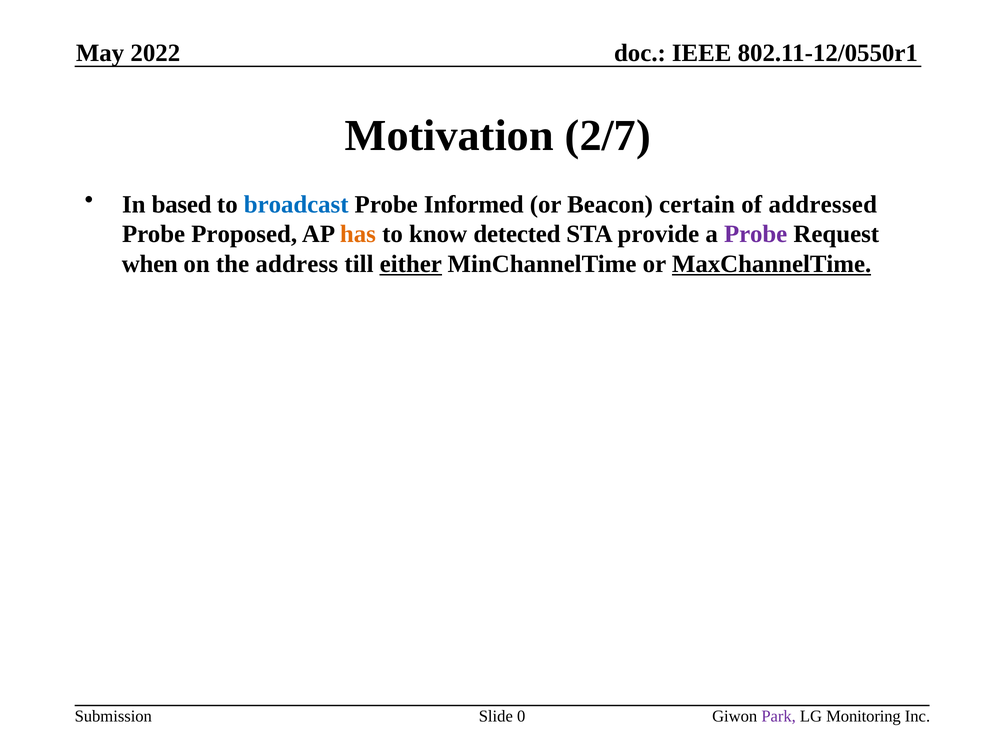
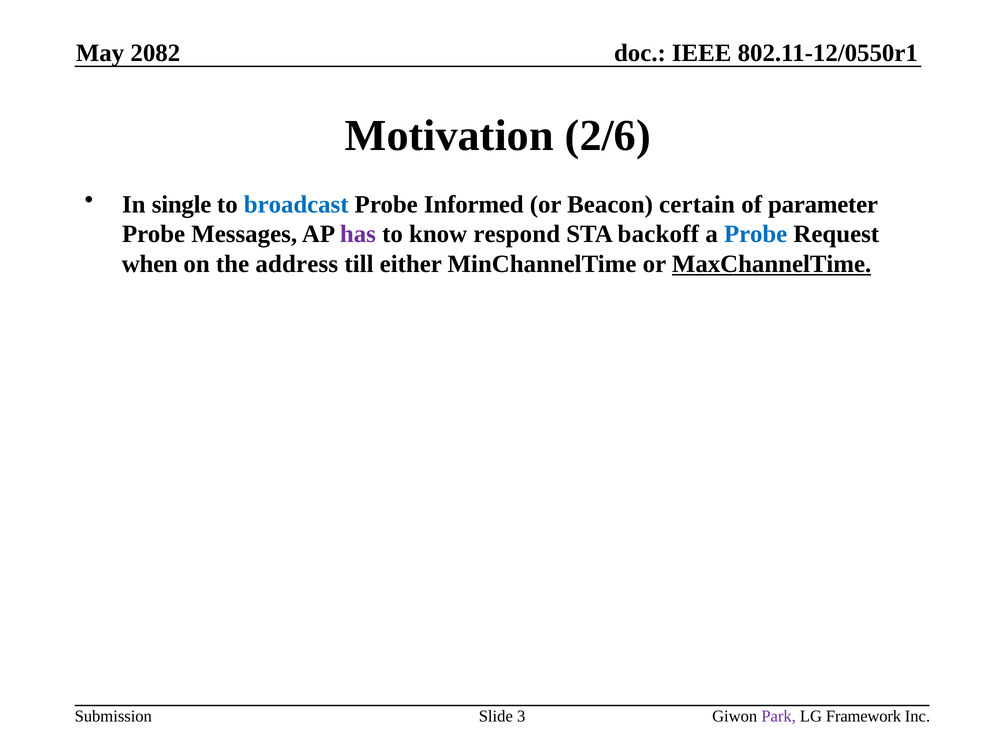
2022: 2022 -> 2082
2/7: 2/7 -> 2/6
based: based -> single
addressed: addressed -> parameter
Proposed: Proposed -> Messages
has colour: orange -> purple
detected: detected -> respond
provide: provide -> backoff
Probe at (756, 234) colour: purple -> blue
either underline: present -> none
0: 0 -> 3
Monitoring: Monitoring -> Framework
